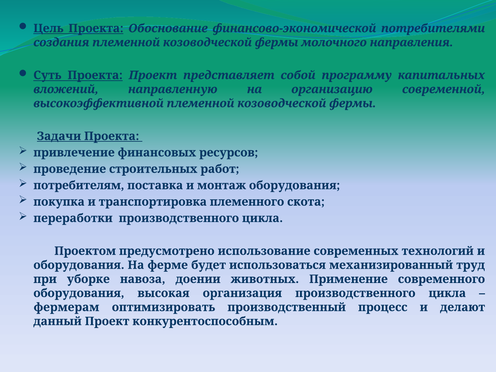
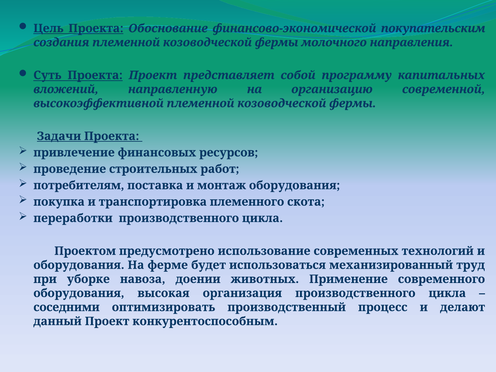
потребителями: потребителями -> покупательским
фермерам: фермерам -> соседними
